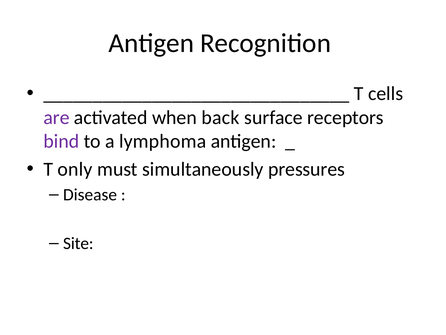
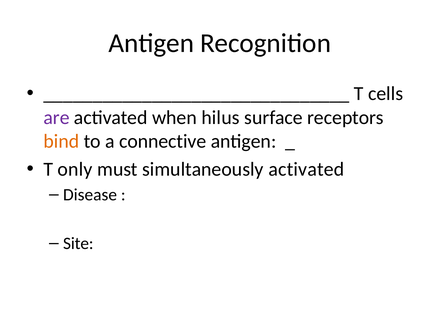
back: back -> hilus
bind colour: purple -> orange
lymphoma: lymphoma -> connective
simultaneously pressures: pressures -> activated
